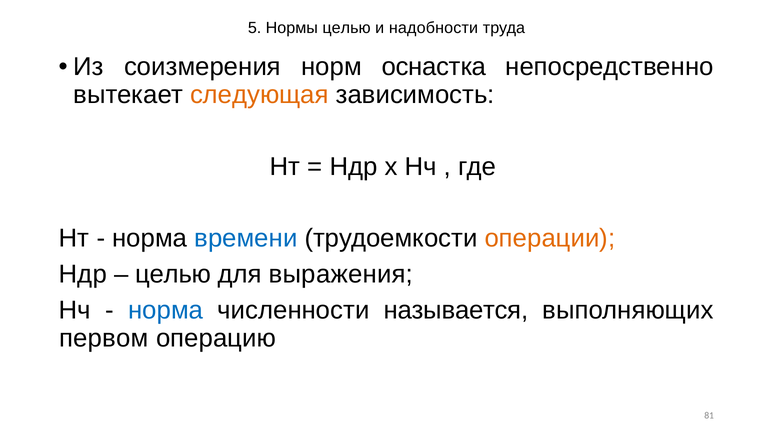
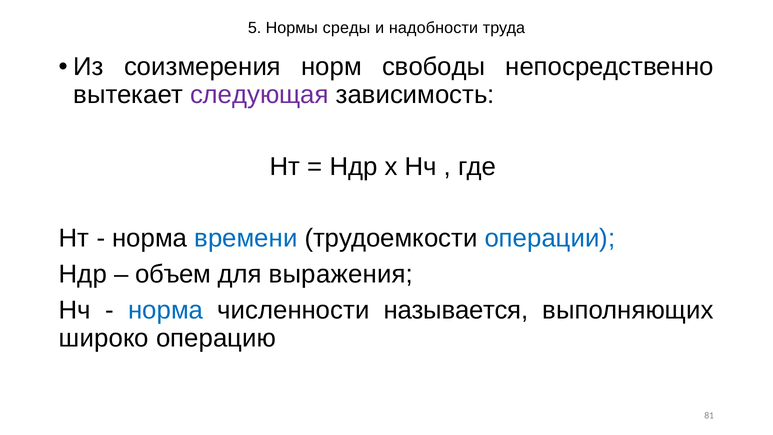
Нормы целью: целью -> среды
оснастка: оснастка -> свободы
следующая colour: orange -> purple
операции colour: orange -> blue
целью at (173, 274): целью -> объем
первом: первом -> широко
